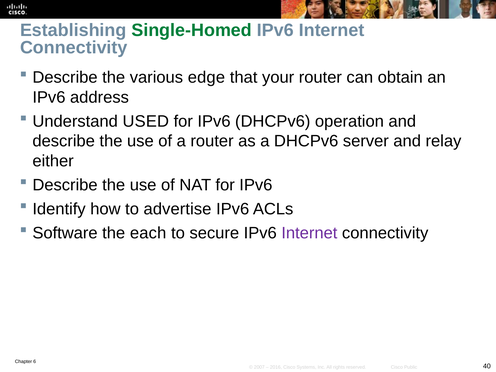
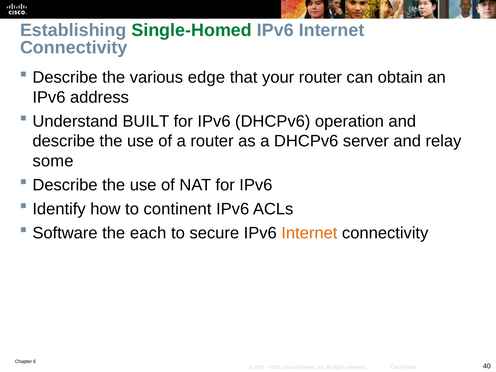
USED: USED -> BUILT
either: either -> some
advertise: advertise -> continent
Internet at (309, 233) colour: purple -> orange
